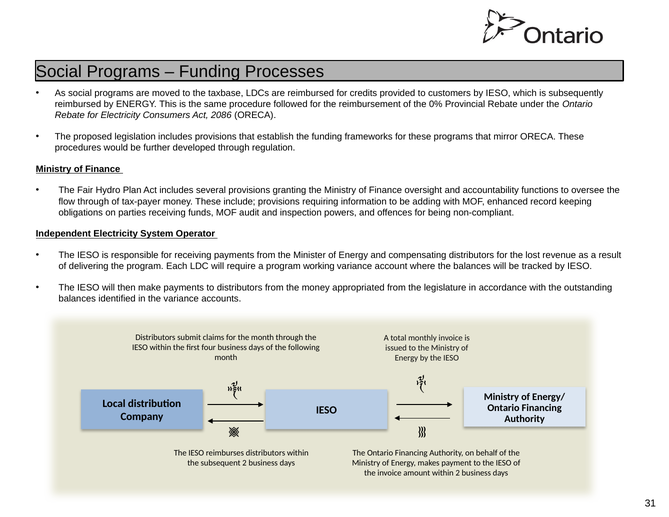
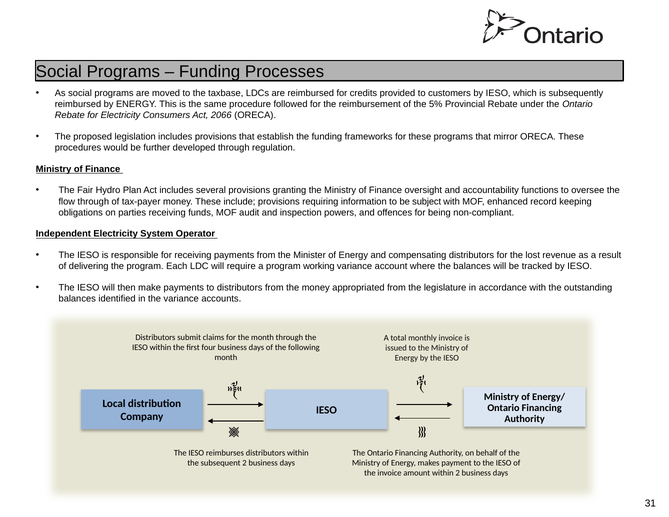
0%: 0% -> 5%
2086: 2086 -> 2066
adding: adding -> subject
